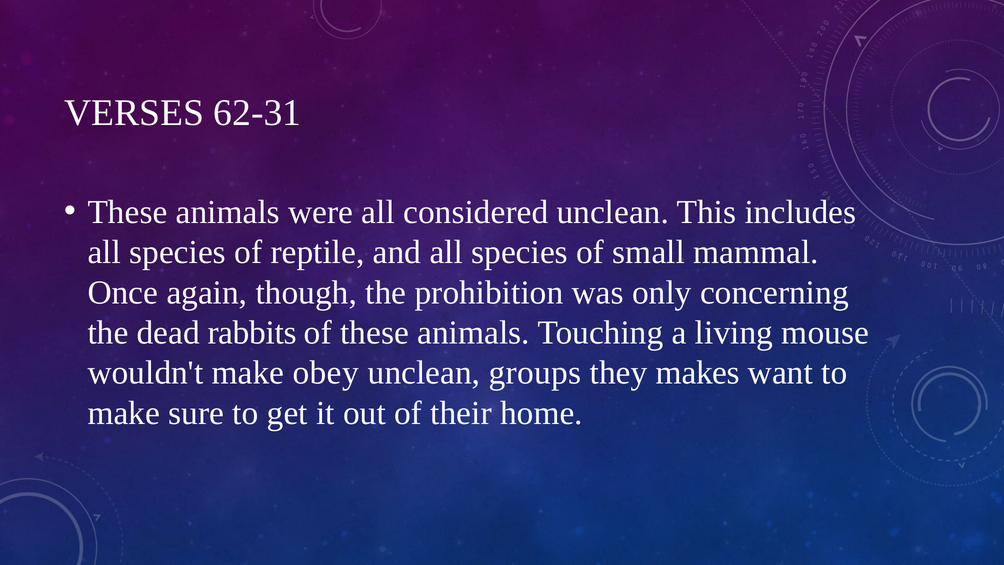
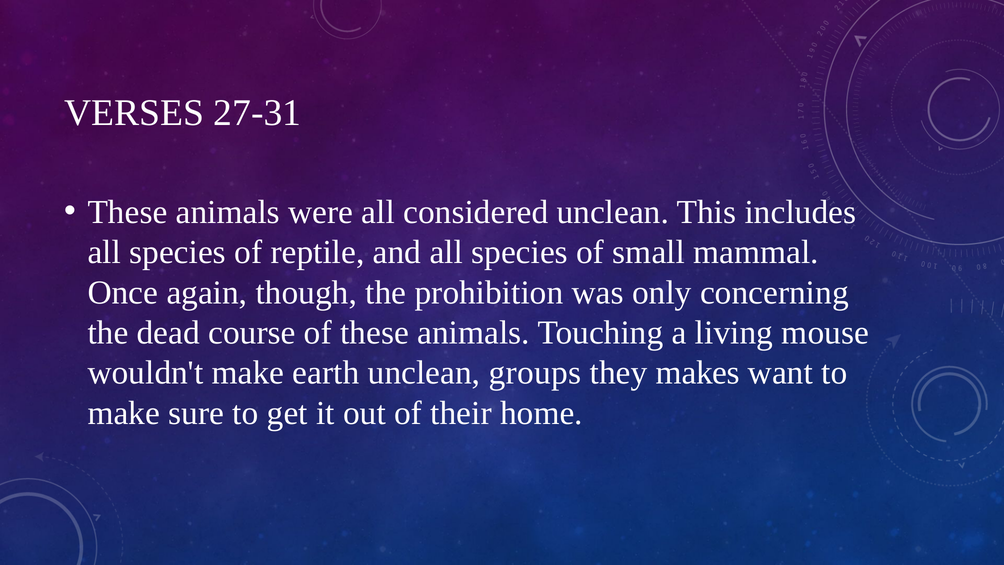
62-31: 62-31 -> 27-31
rabbits: rabbits -> course
obey: obey -> earth
